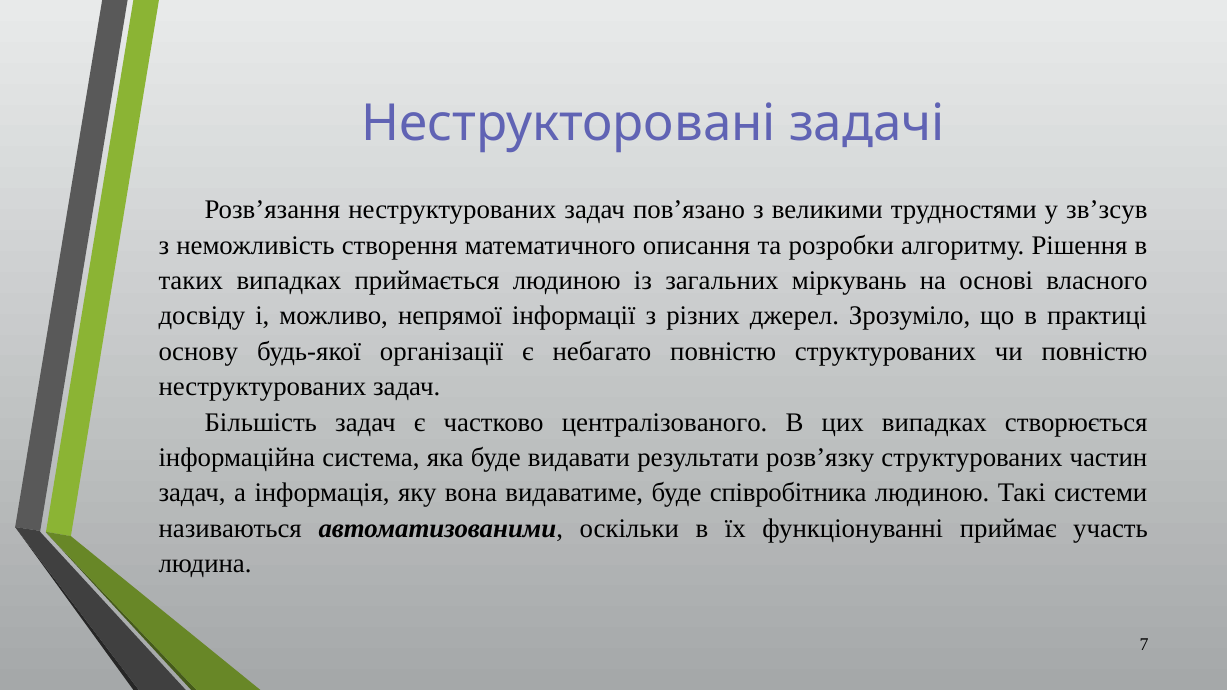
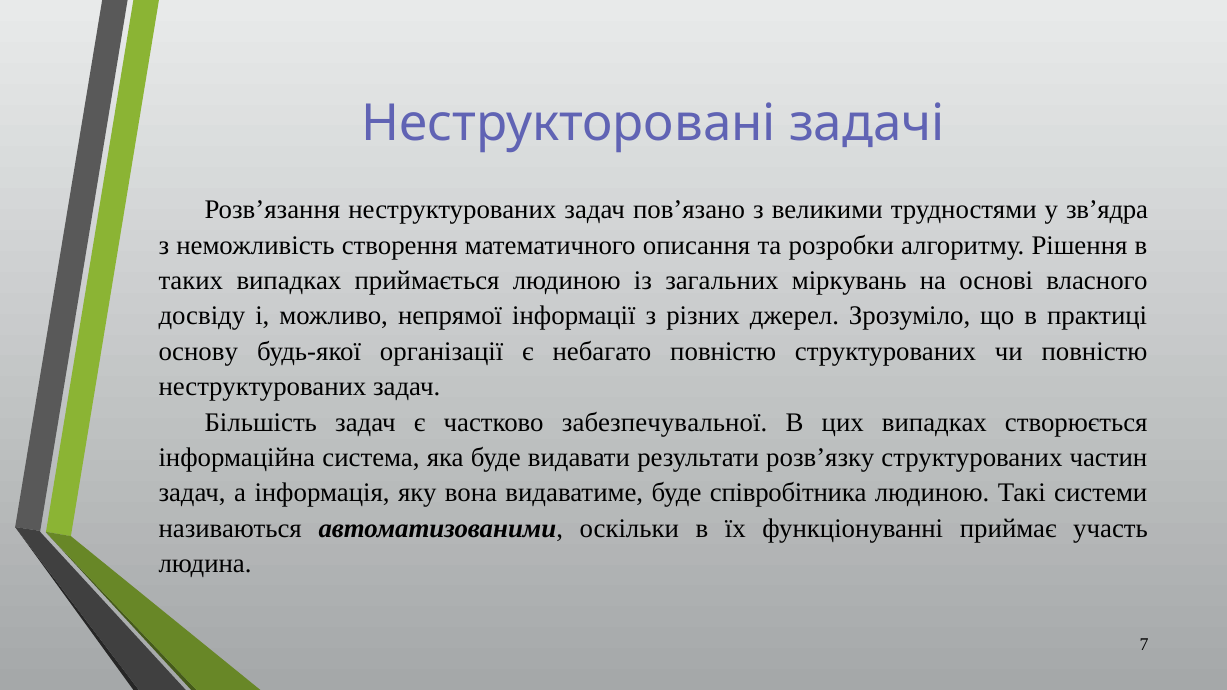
зв’зсув: зв’зсув -> зв’ядра
централізованого: централізованого -> забезпечувальної
